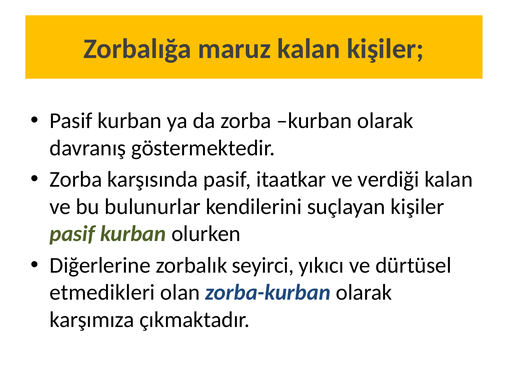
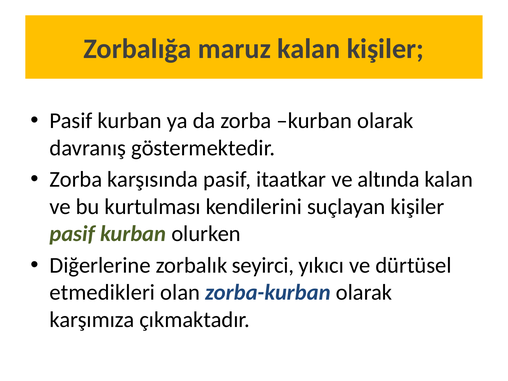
verdiği: verdiği -> altında
bulunurlar: bulunurlar -> kurtulması
